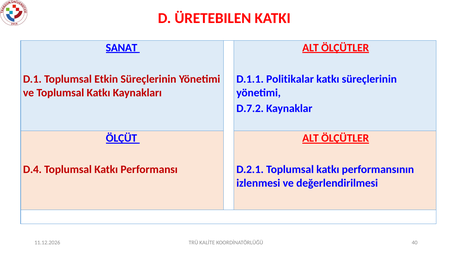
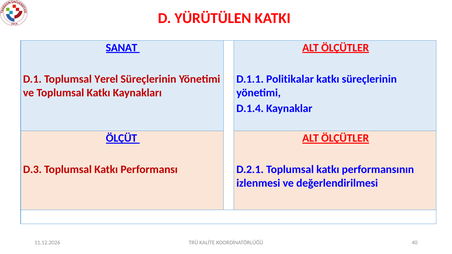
ÜRETEBILEN: ÜRETEBILEN -> YÜRÜTÜLEN
Etkin: Etkin -> Yerel
D.7.2: D.7.2 -> D.1.4
D.4: D.4 -> D.3
